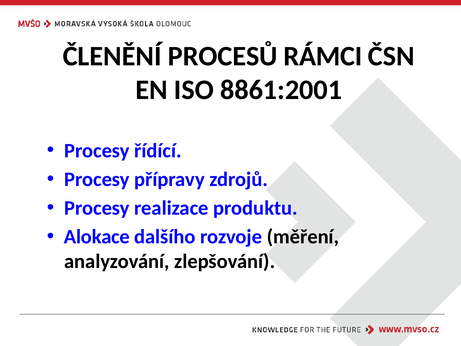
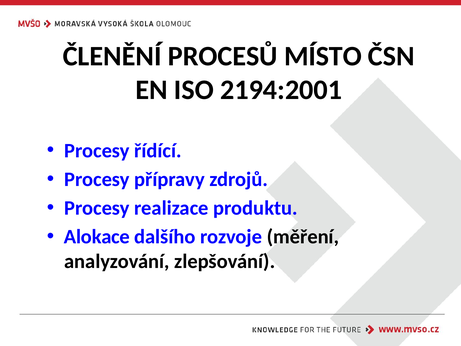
RÁMCI: RÁMCI -> MÍSTO
8861:2001: 8861:2001 -> 2194:2001
